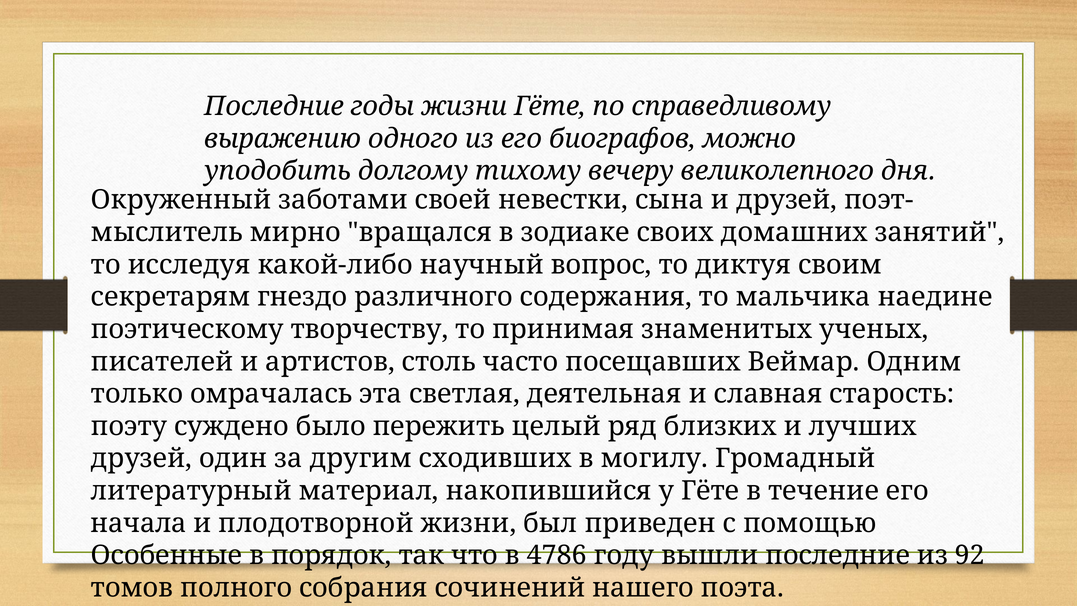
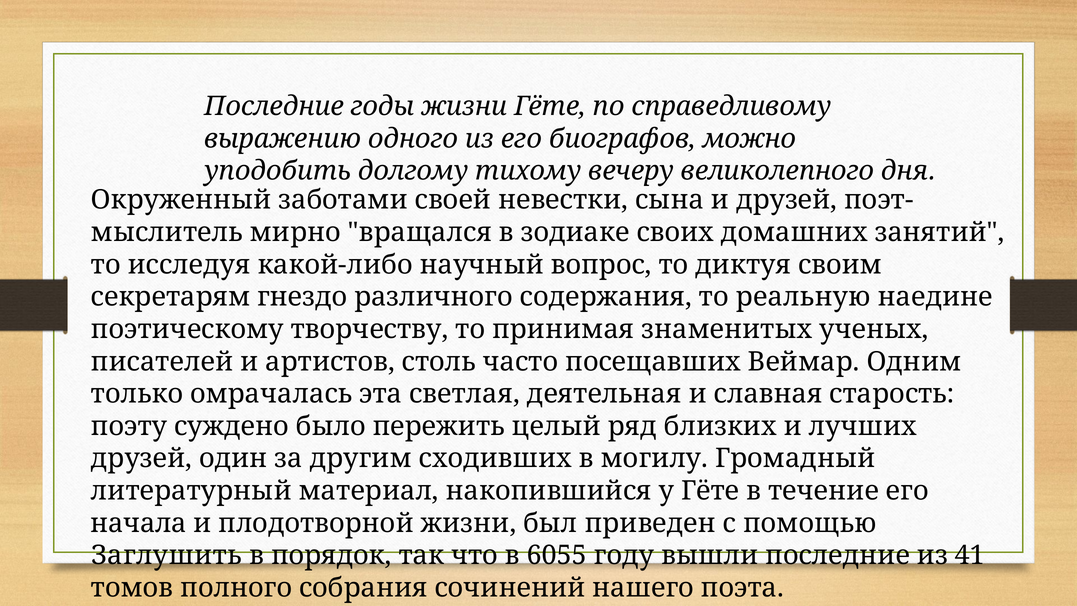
мальчика: мальчика -> реальную
Особенные: Особенные -> Заглушить
4786: 4786 -> 6055
92: 92 -> 41
